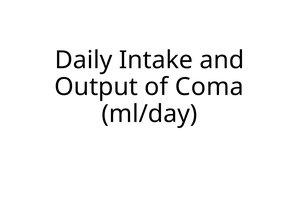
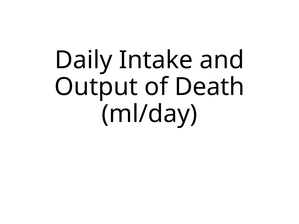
Coma: Coma -> Death
